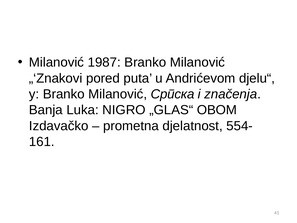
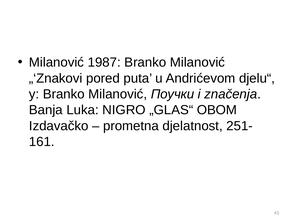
Српска: Српска -> Поучки
554-: 554- -> 251-
